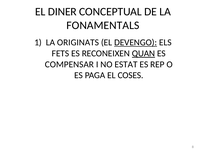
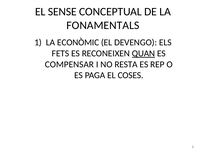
DINER: DINER -> SENSE
ORIGINATS: ORIGINATS -> ECONÒMIC
DEVENGO underline: present -> none
ESTAT: ESTAT -> RESTA
